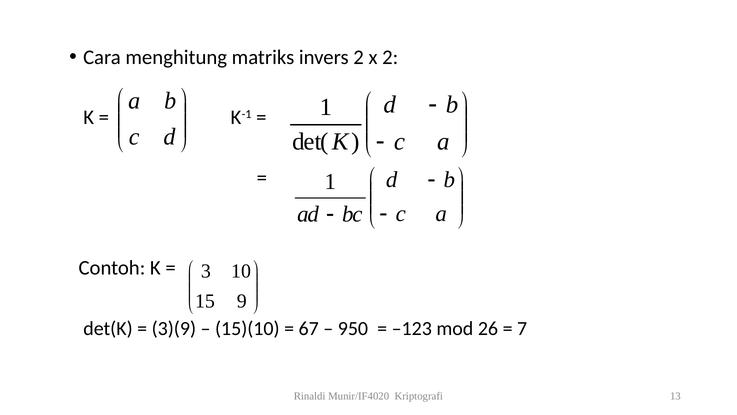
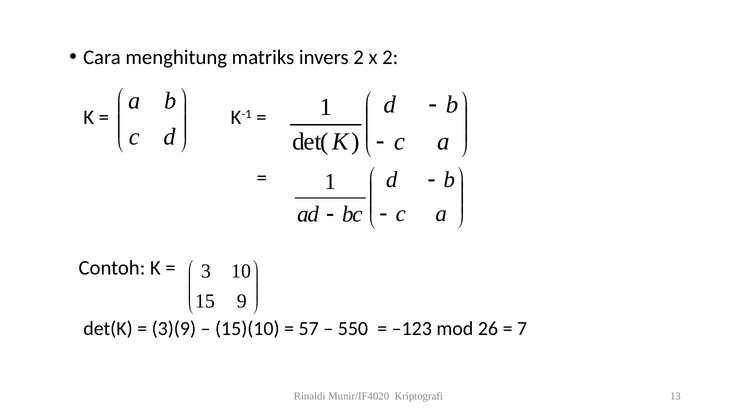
67: 67 -> 57
950: 950 -> 550
